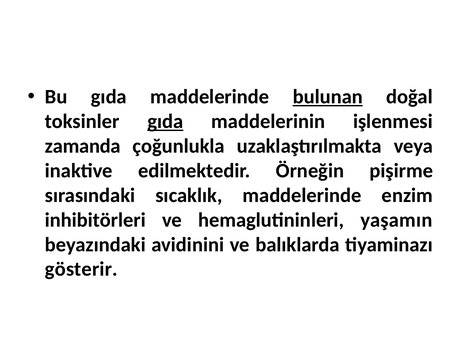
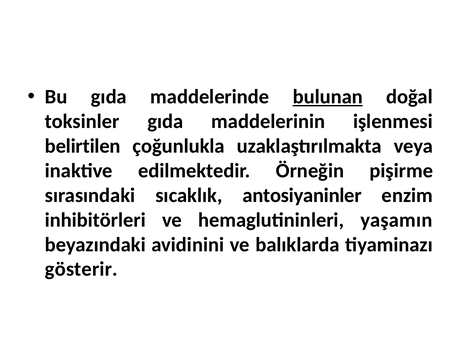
gıda at (165, 121) underline: present -> none
zamanda: zamanda -> belirtilen
sıcaklık maddelerinde: maddelerinde -> antosiyaninler
